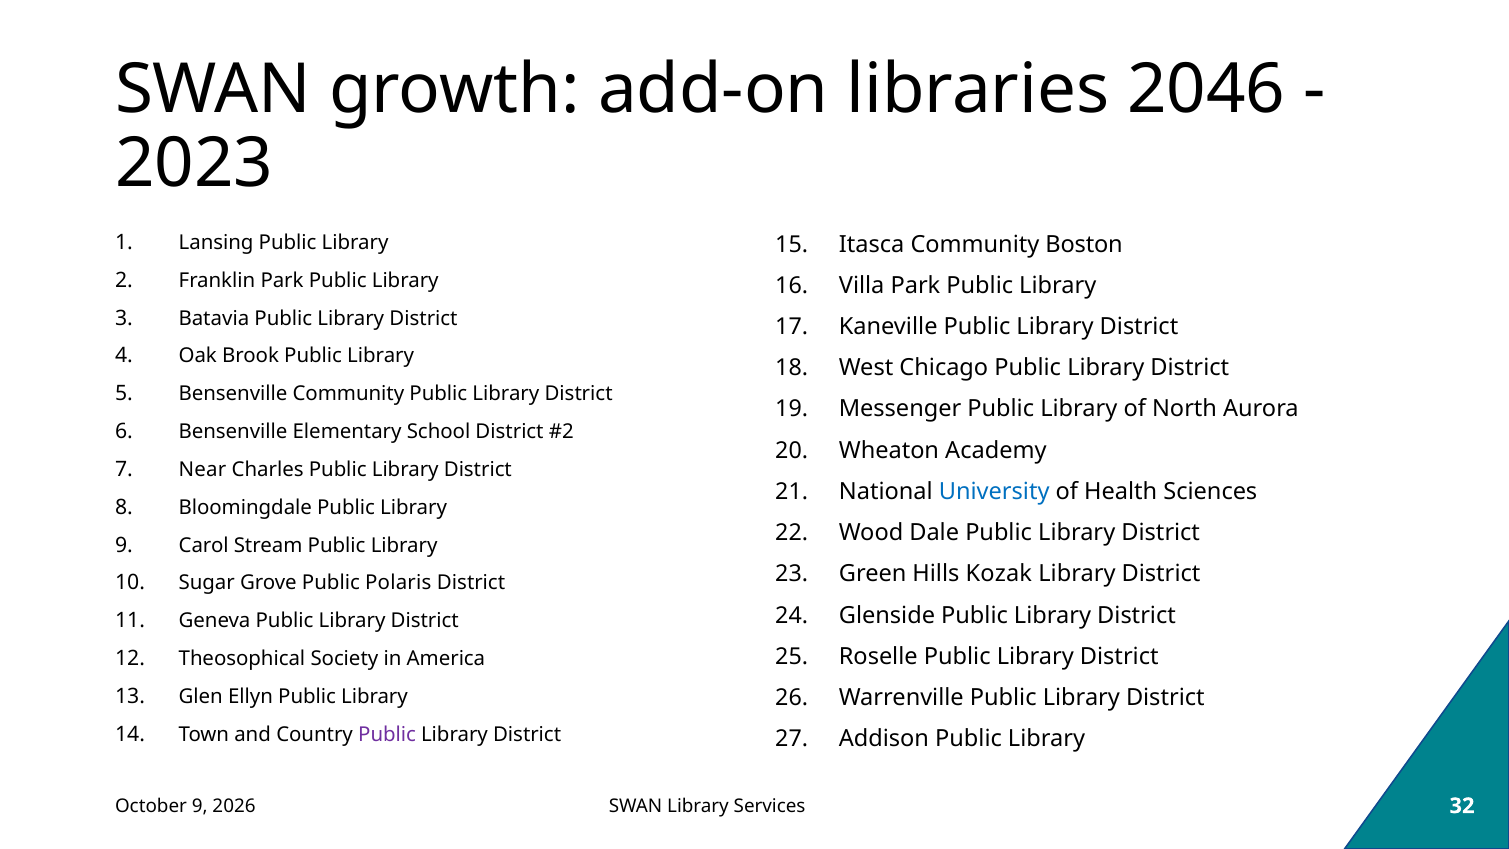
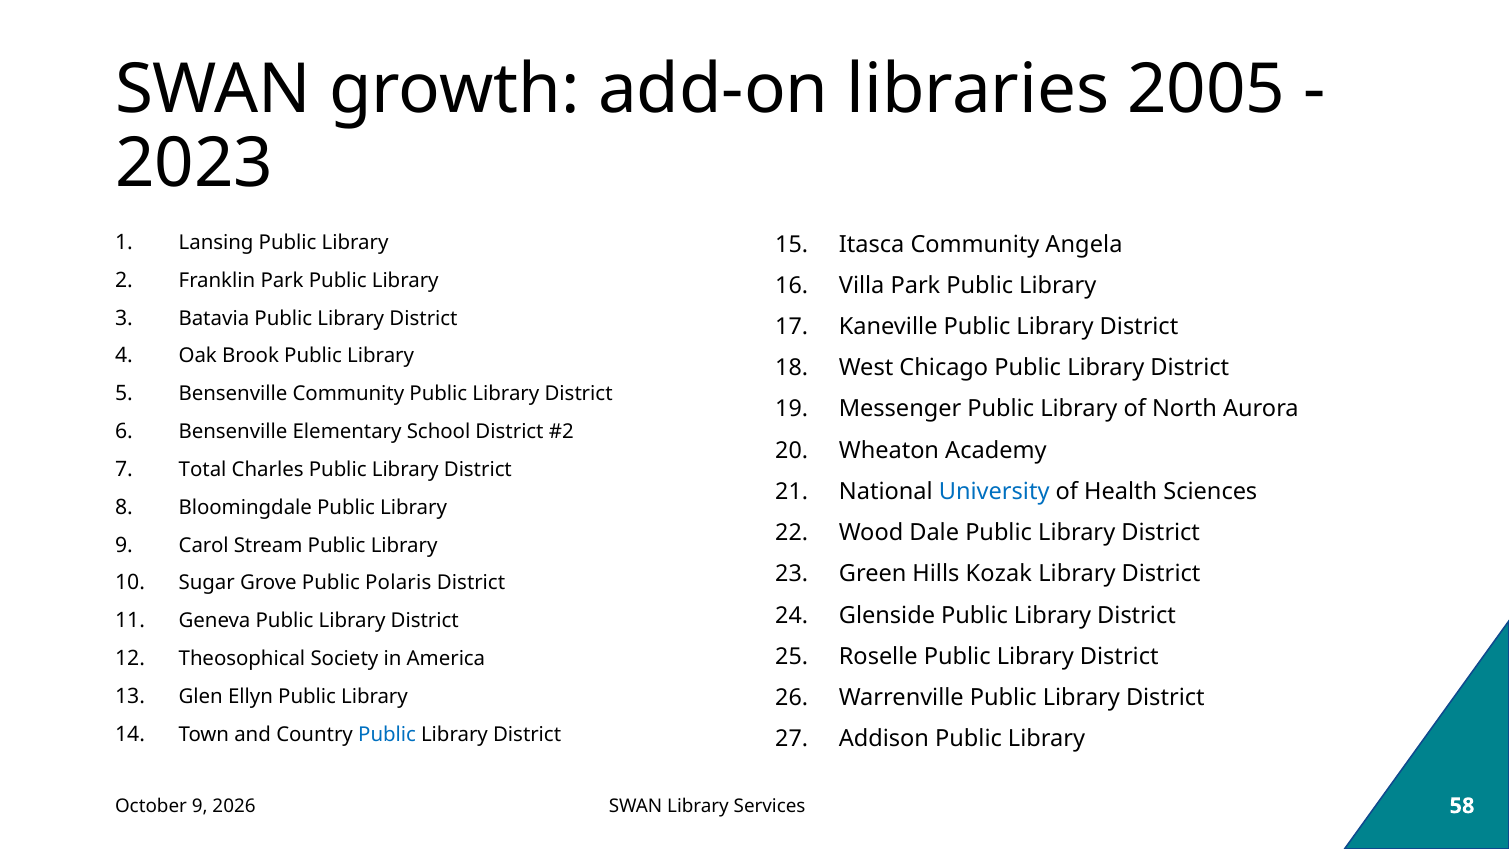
2046: 2046 -> 2005
Boston: Boston -> Angela
Near: Near -> Total
Public at (387, 734) colour: purple -> blue
32: 32 -> 58
